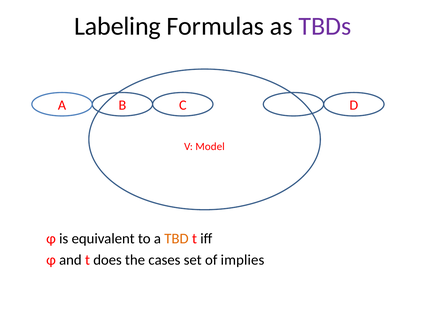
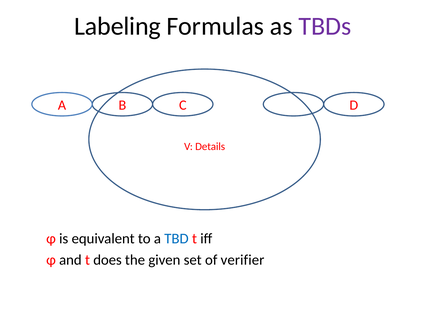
Model: Model -> Details
TBD colour: orange -> blue
cases: cases -> given
implies: implies -> verifier
